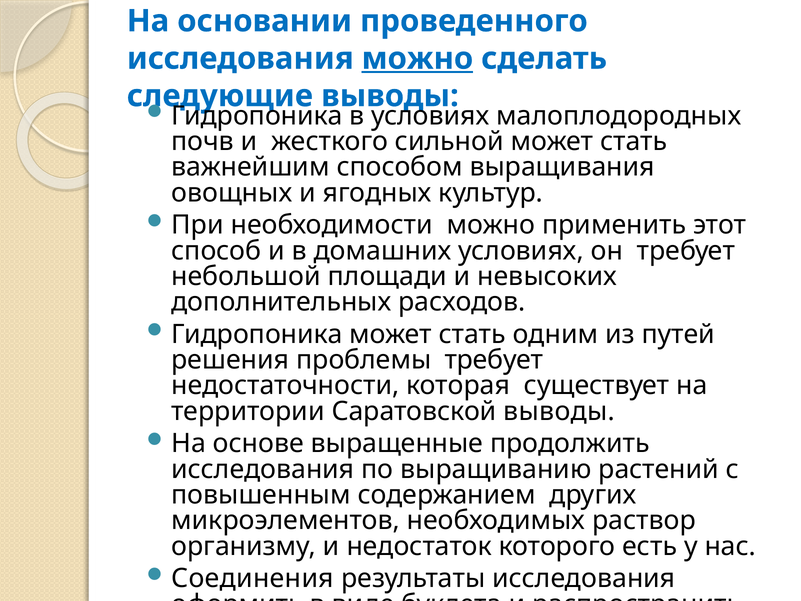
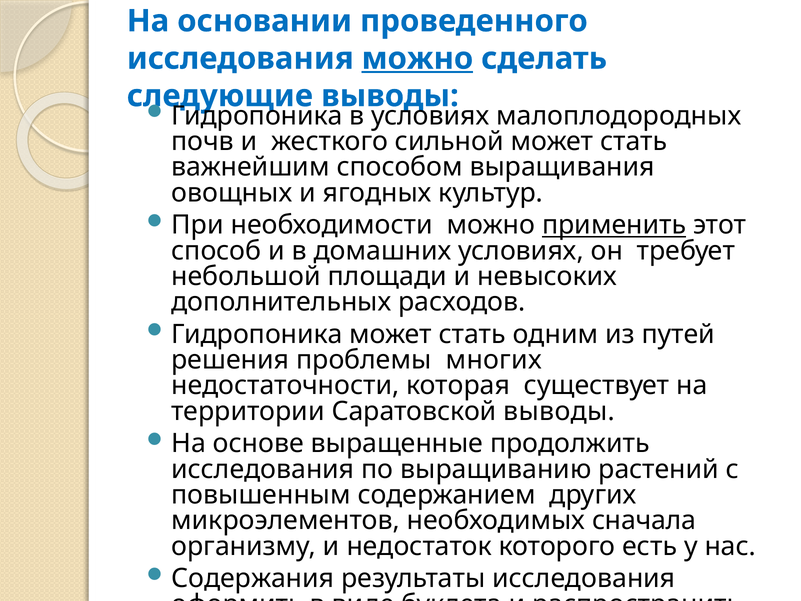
применить underline: none -> present
проблемы требует: требует -> многих
раствор: раствор -> сначала
Соединения: Соединения -> Содержания
